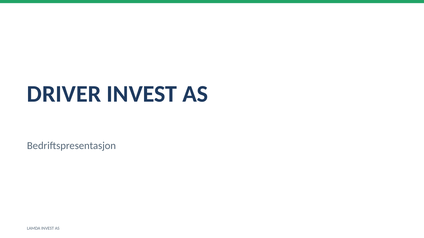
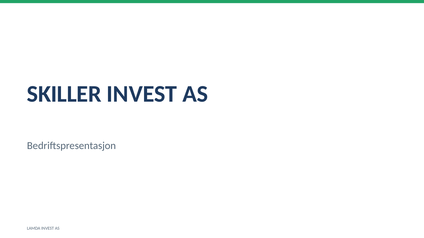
DRIVER: DRIVER -> SKILLER
